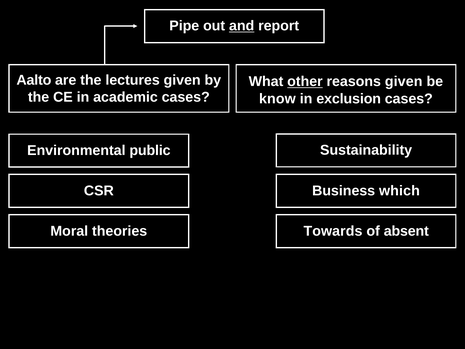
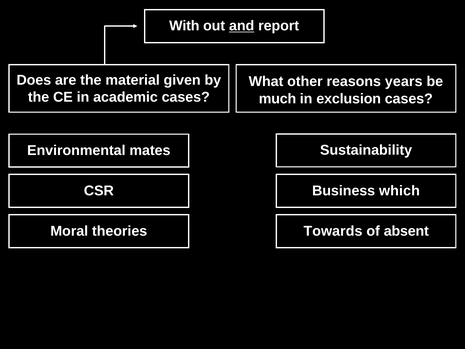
Pipe: Pipe -> With
Aalto: Aalto -> Does
lectures: lectures -> material
other underline: present -> none
reasons given: given -> years
know: know -> much
public: public -> mates
